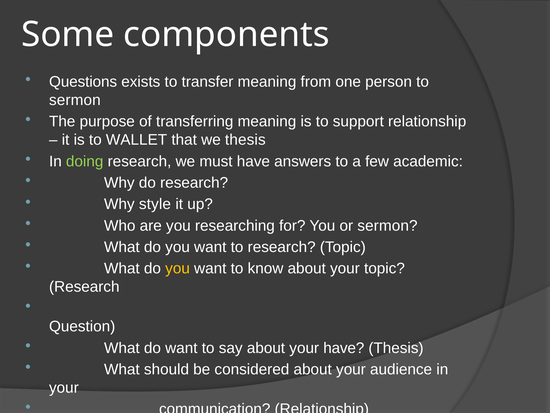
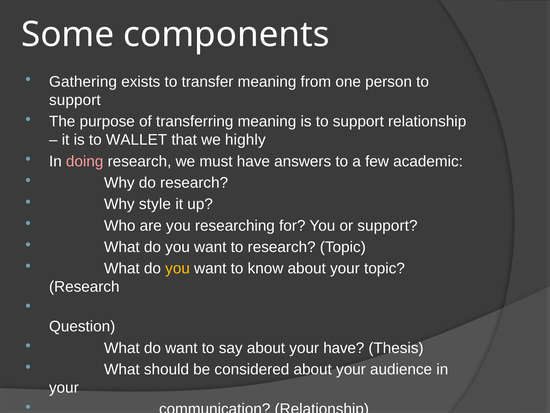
Questions: Questions -> Gathering
sermon at (75, 100): sermon -> support
we thesis: thesis -> highly
doing colour: light green -> pink
or sermon: sermon -> support
